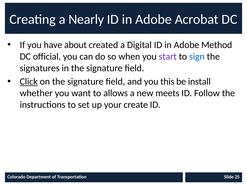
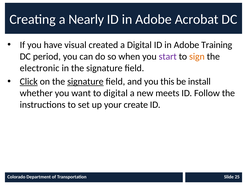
about: about -> visual
Method: Method -> Training
official: official -> period
sign colour: blue -> orange
signatures: signatures -> electronic
signature at (85, 81) underline: none -> present
to allows: allows -> digital
